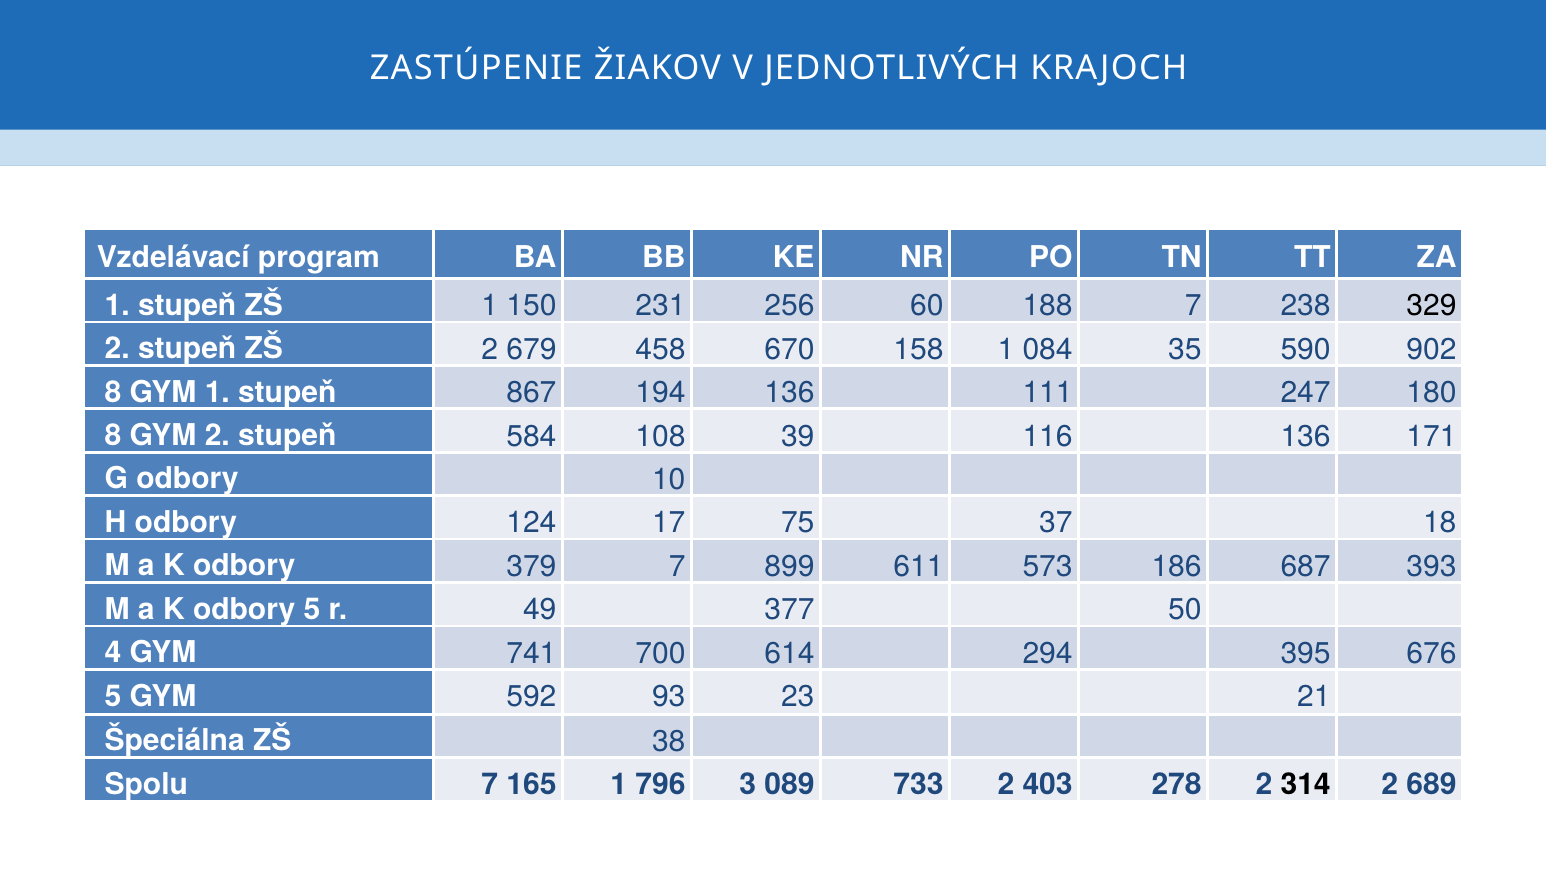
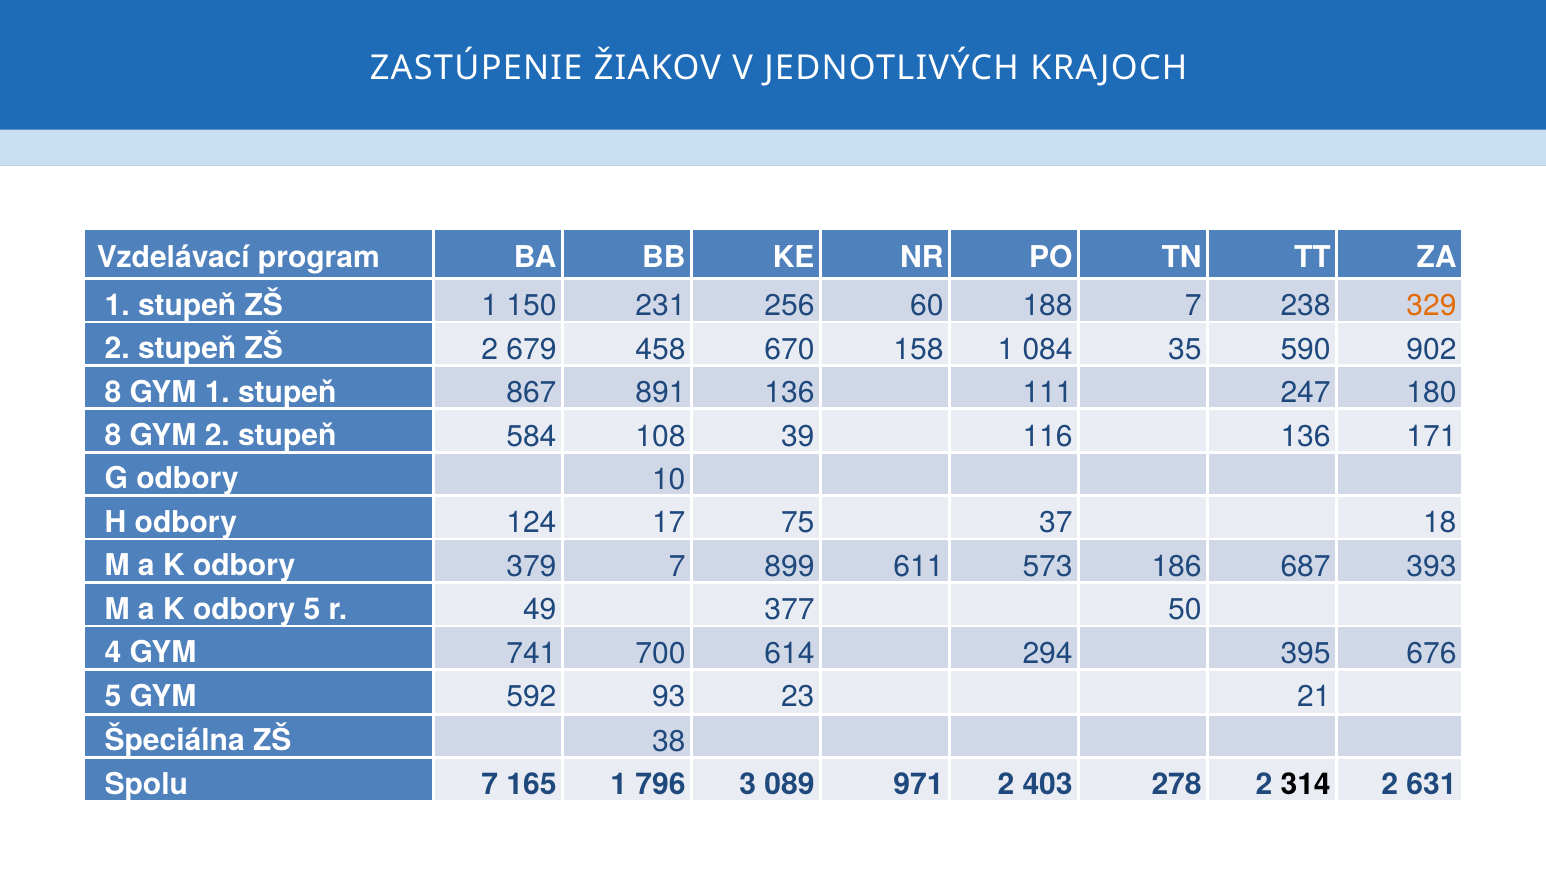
329 colour: black -> orange
194: 194 -> 891
733: 733 -> 971
689: 689 -> 631
